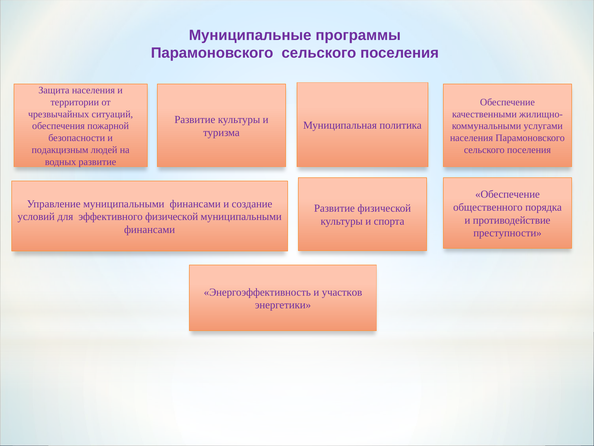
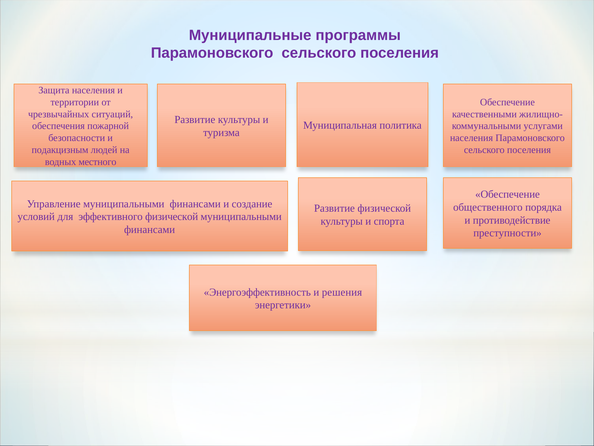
водных развитие: развитие -> местного
участков: участков -> решения
